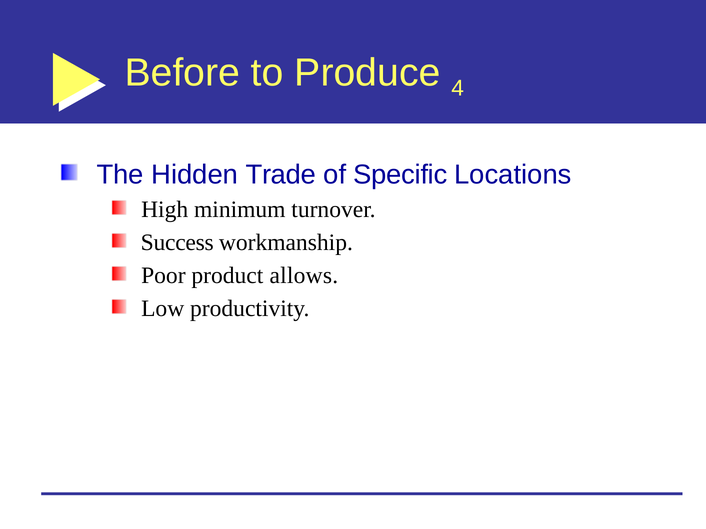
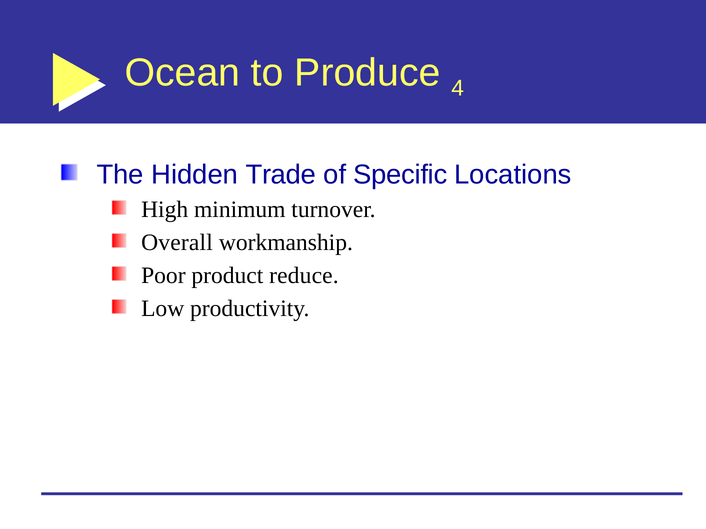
Before: Before -> Ocean
Success: Success -> Overall
allows: allows -> reduce
